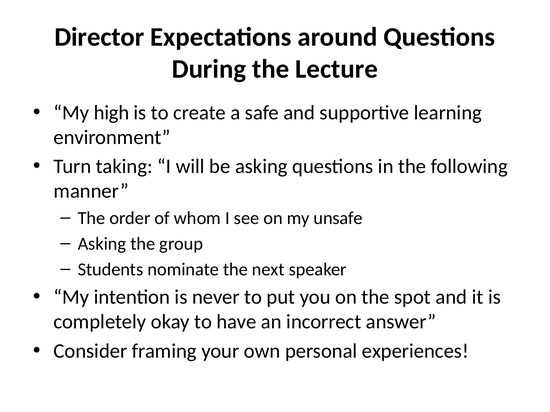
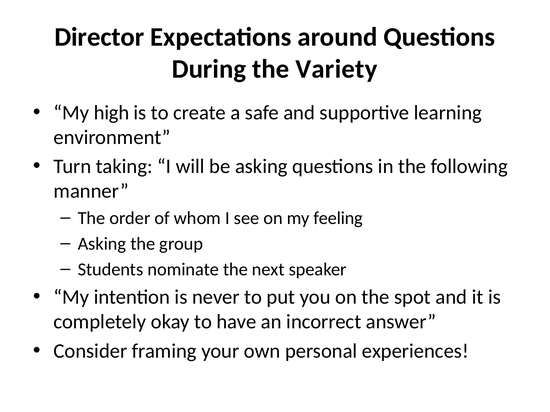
Lecture: Lecture -> Variety
unsafe: unsafe -> feeling
